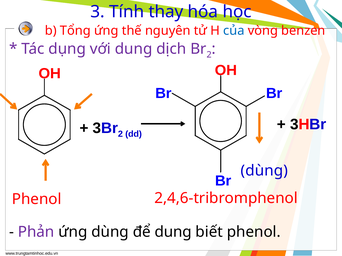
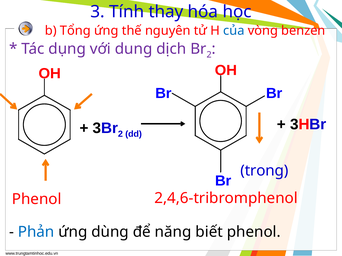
dùng at (264, 171): dùng -> trong
Phản colour: purple -> blue
để dung: dung -> năng
